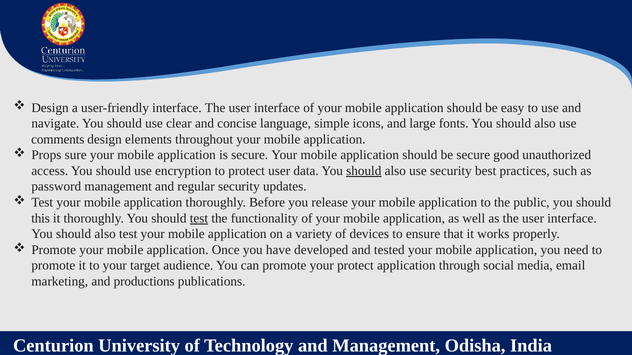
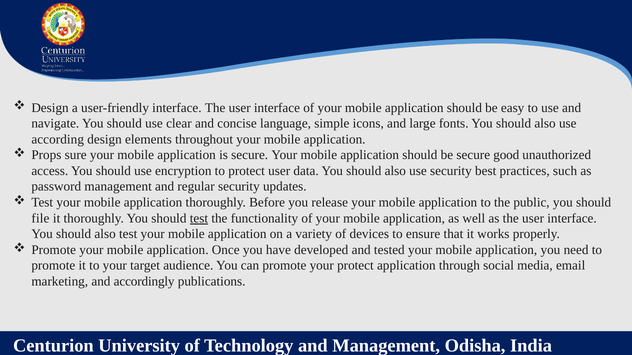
comments: comments -> according
should at (364, 171) underline: present -> none
this: this -> file
productions: productions -> accordingly
